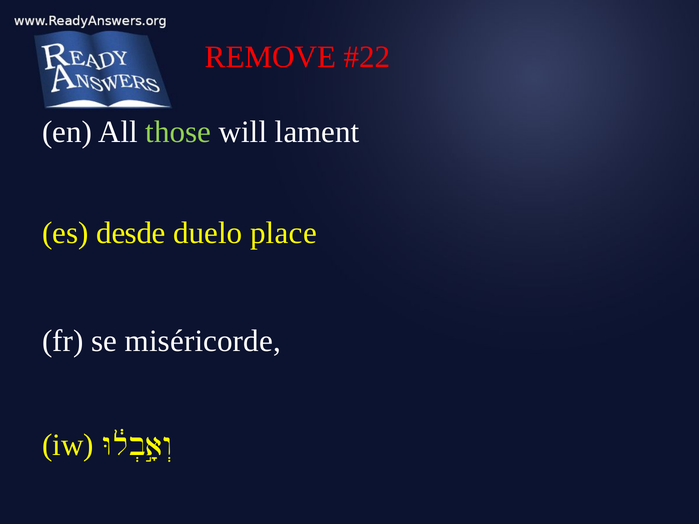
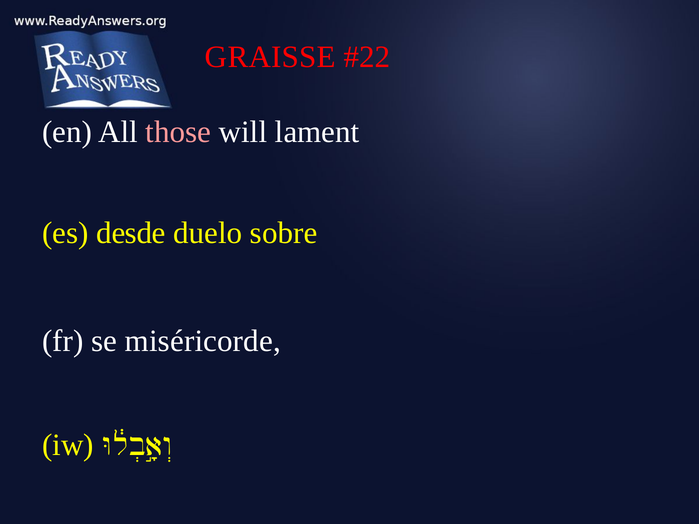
REMOVE: REMOVE -> GRAISSE
those colour: light green -> pink
place: place -> sobre
